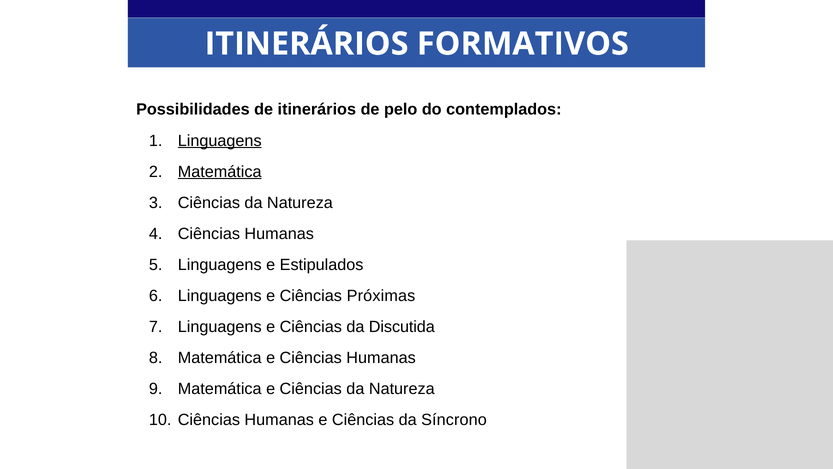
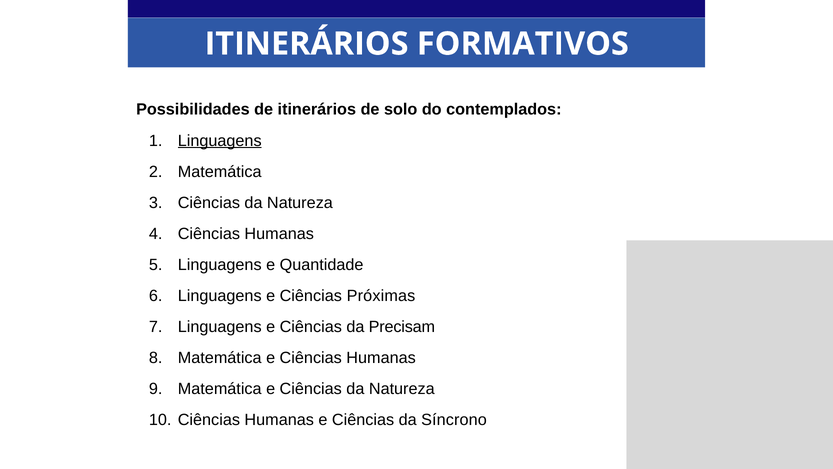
pelo: pelo -> solo
Matemática at (220, 172) underline: present -> none
Estipulados: Estipulados -> Quantidade
Discutida: Discutida -> Precisam
